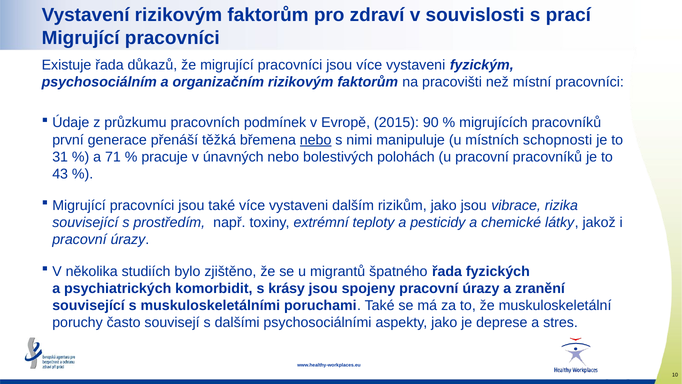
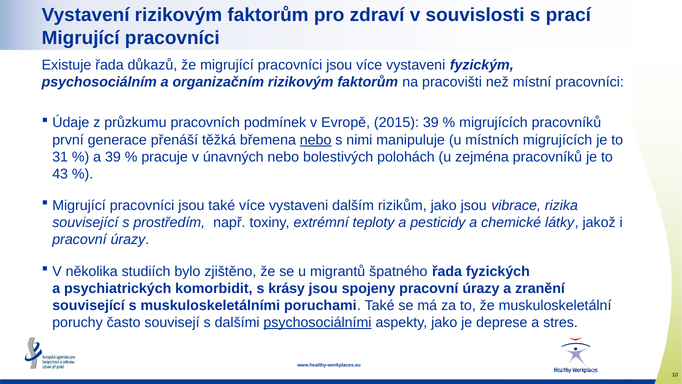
2015 90: 90 -> 39
místních schopnosti: schopnosti -> migrujících
a 71: 71 -> 39
u pracovní: pracovní -> zejména
psychosociálními underline: none -> present
